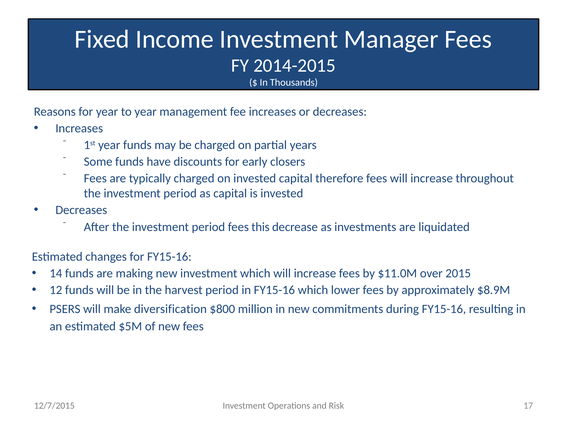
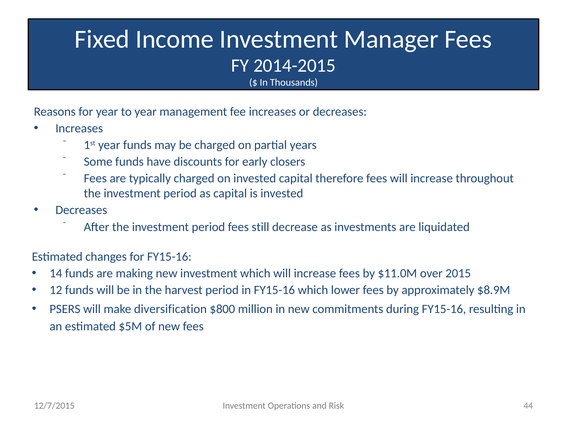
this: this -> still
17: 17 -> 44
